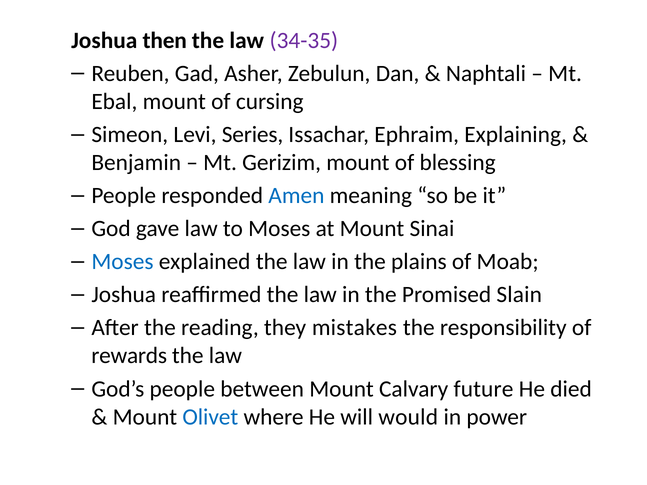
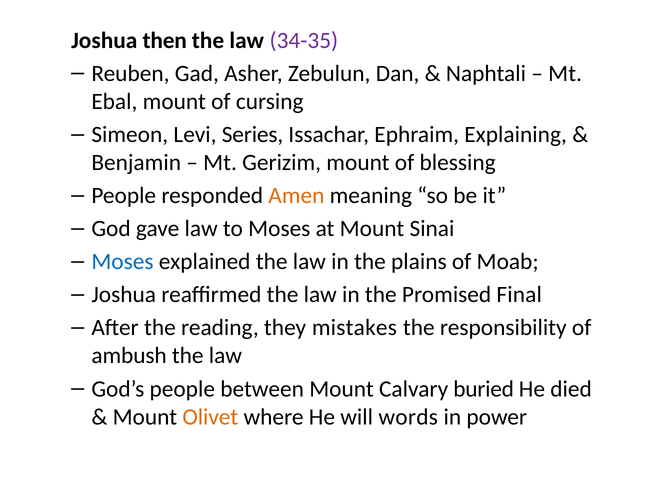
Amen colour: blue -> orange
Slain: Slain -> Final
rewards: rewards -> ambush
future: future -> buried
Olivet colour: blue -> orange
would: would -> words
